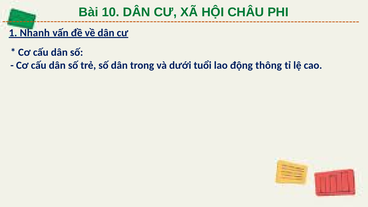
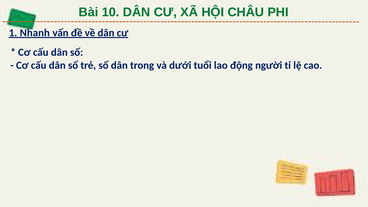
thông: thông -> người
